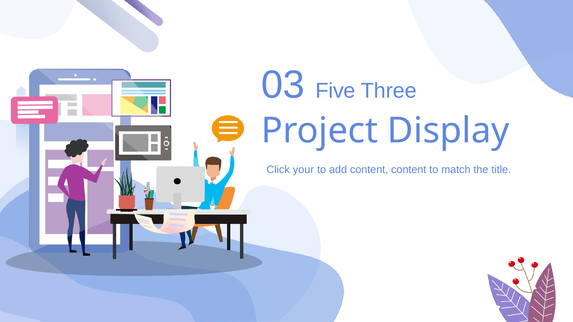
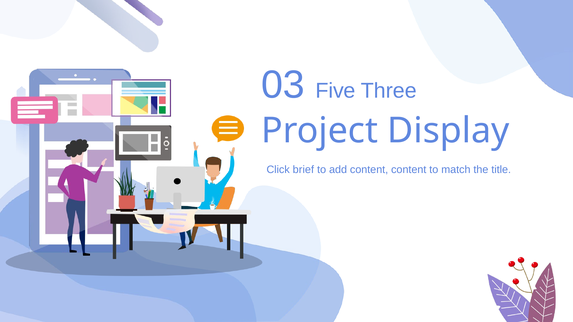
your: your -> brief
